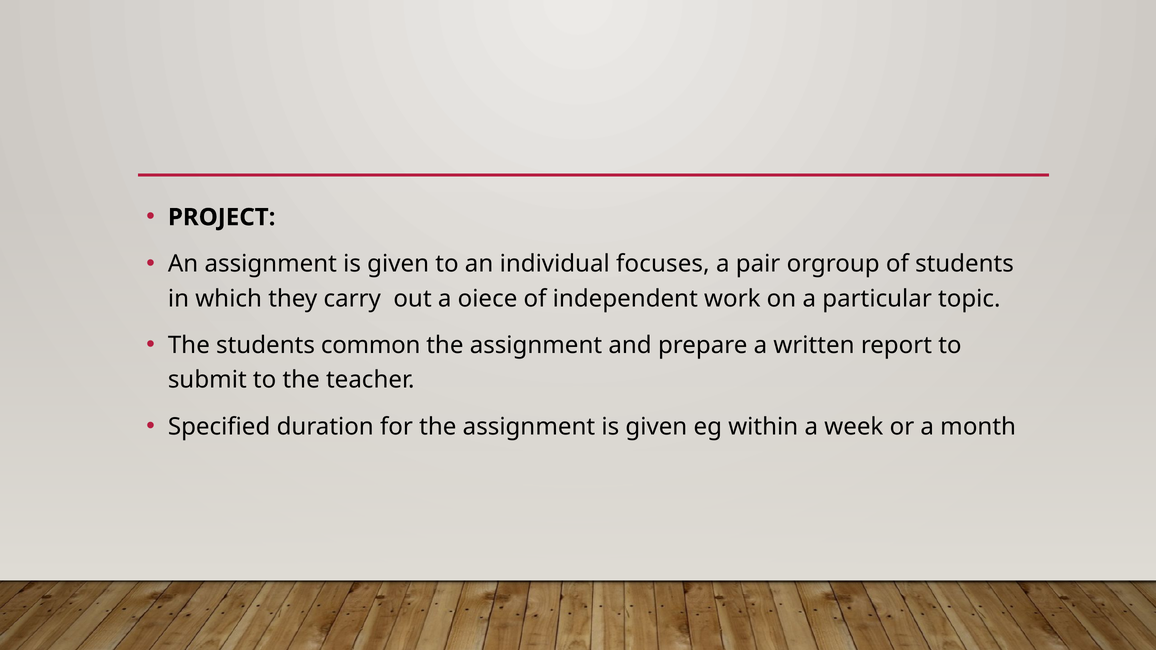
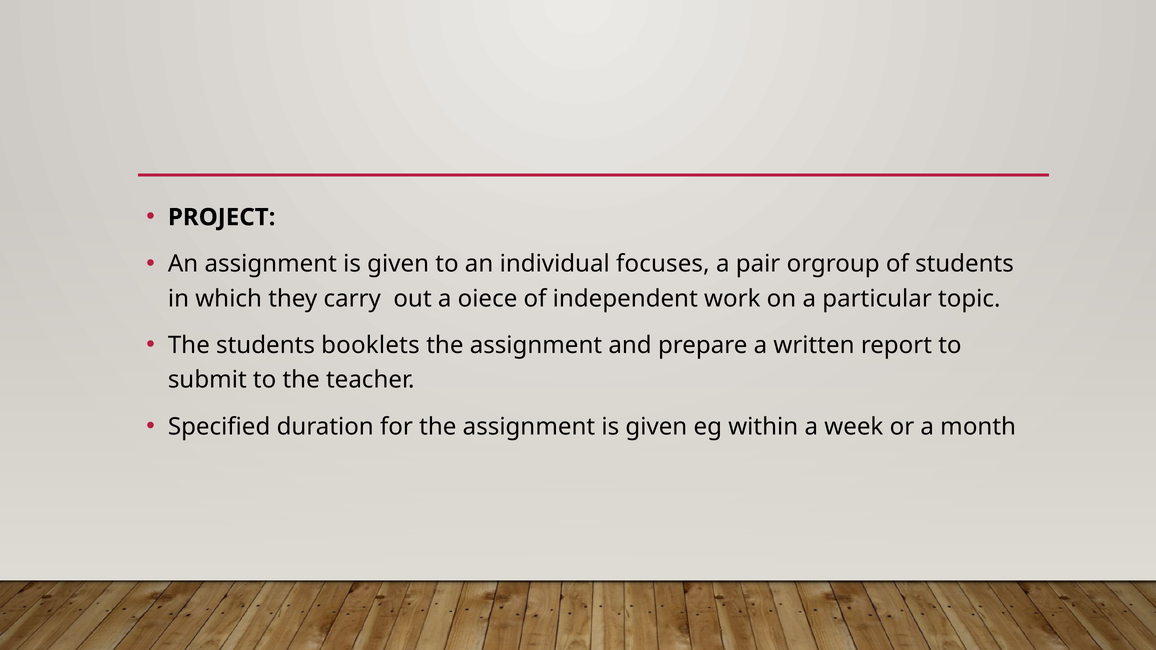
common: common -> booklets
